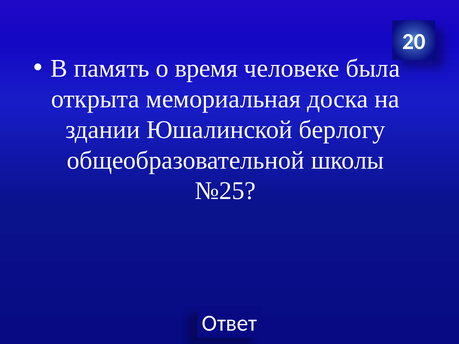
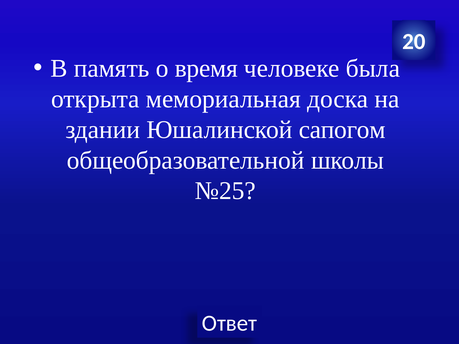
берлогу: берлогу -> сапогом
